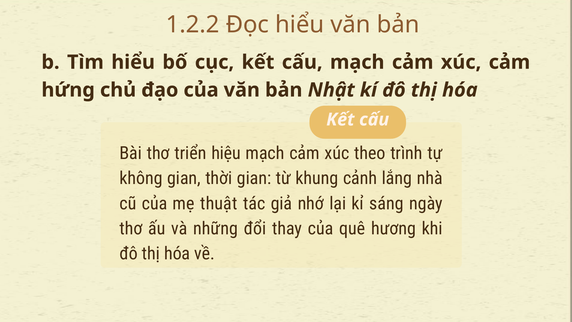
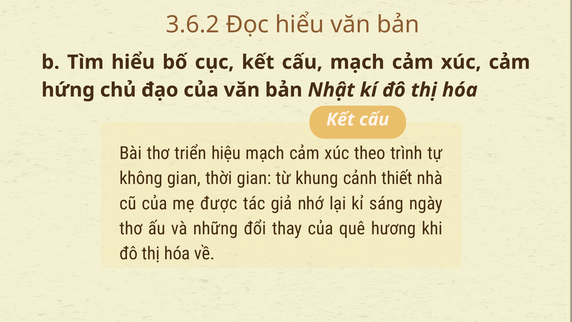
1.2.2: 1.2.2 -> 3.6.2
lắng: lắng -> thiết
thuật: thuật -> được
